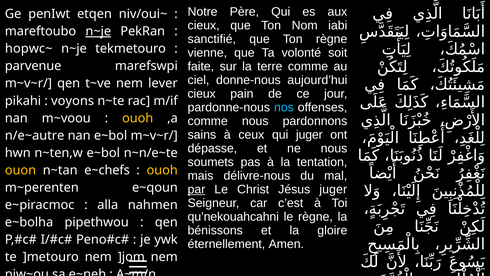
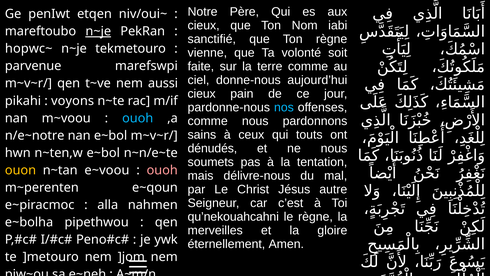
lever: lever -> aussi
ouoh at (138, 118) colour: yellow -> light blue
qui juger: juger -> touts
n/e~autre: n/e~autre -> n/e~notre
dépasse: dépasse -> dénudés
e~chefs: e~chefs -> e~voou
ouoh at (162, 170) colour: yellow -> pink
par underline: present -> none
Jésus juger: juger -> autre
bénissons: bénissons -> merveilles
